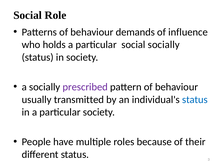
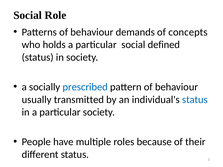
influence: influence -> concepts
social socially: socially -> defined
prescribed colour: purple -> blue
